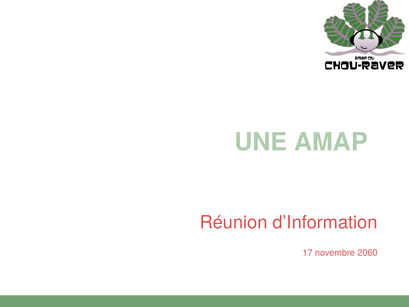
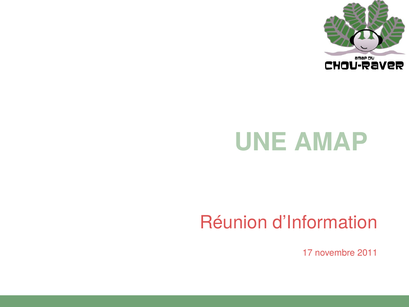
2060: 2060 -> 2011
